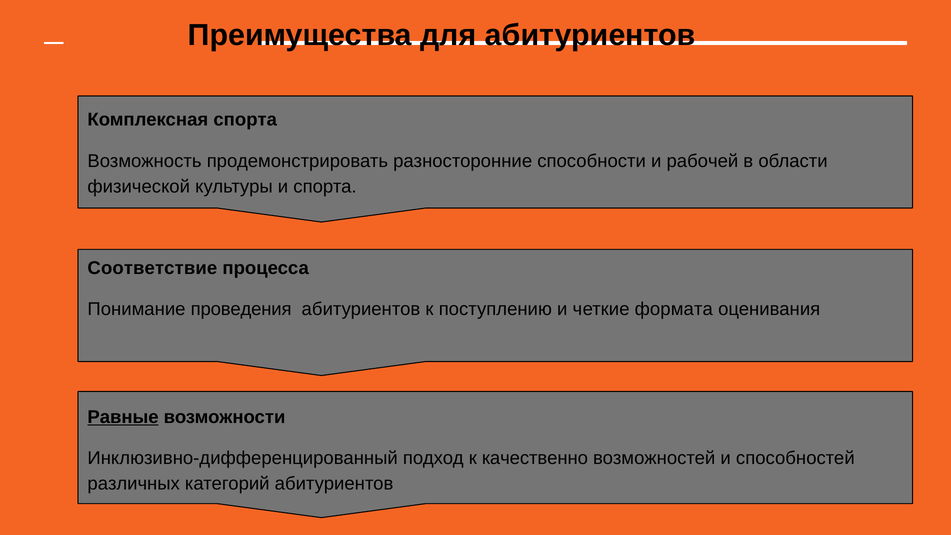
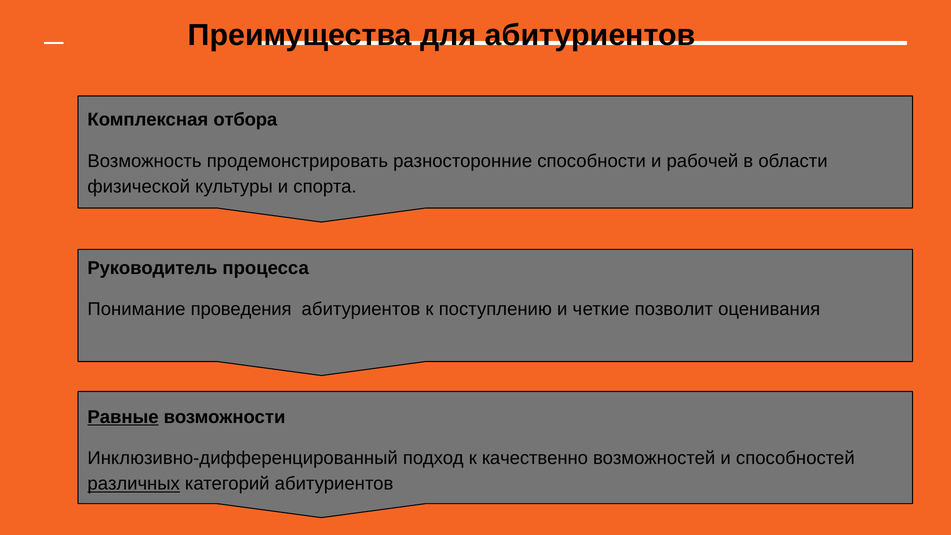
Комплексная спорта: спорта -> отбора
Соответствие: Соответствие -> Руководитель
формата: формата -> позволит
различных underline: none -> present
